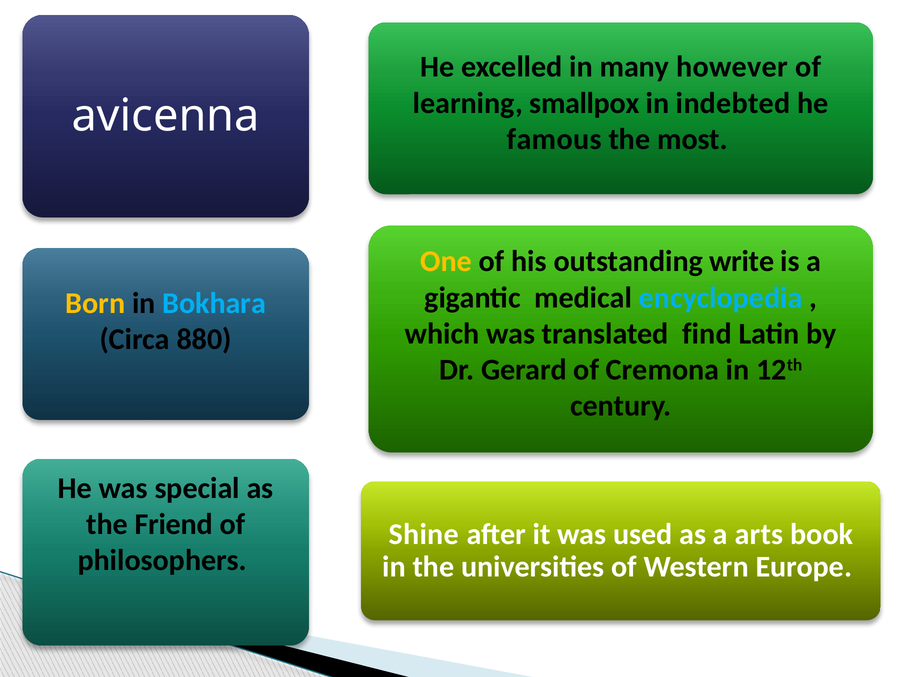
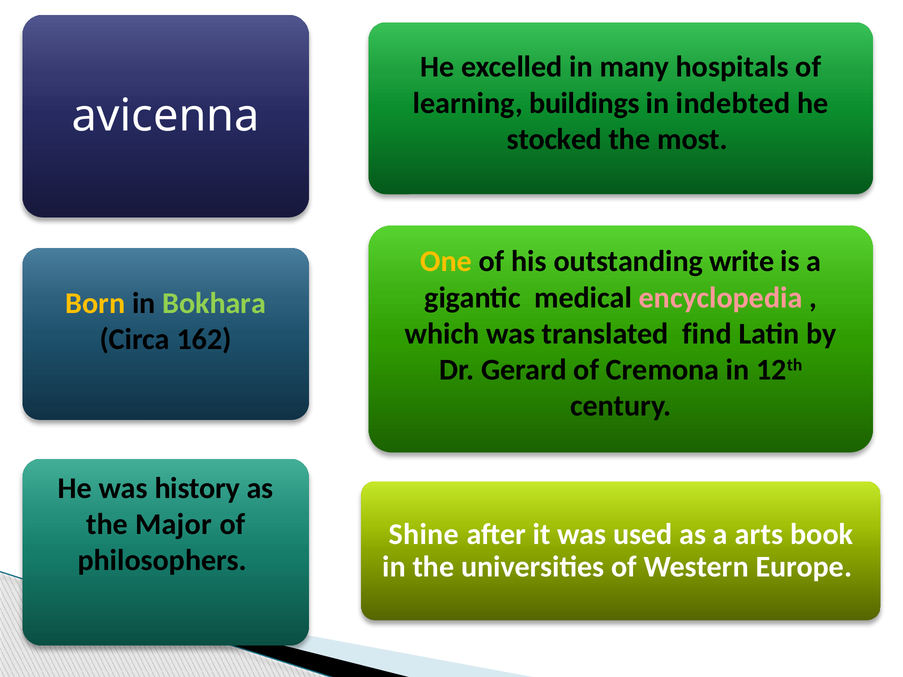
however: however -> hospitals
smallpox: smallpox -> buildings
famous: famous -> stocked
encyclopedia colour: light blue -> pink
Bokhara colour: light blue -> light green
880: 880 -> 162
special: special -> history
Friend: Friend -> Major
